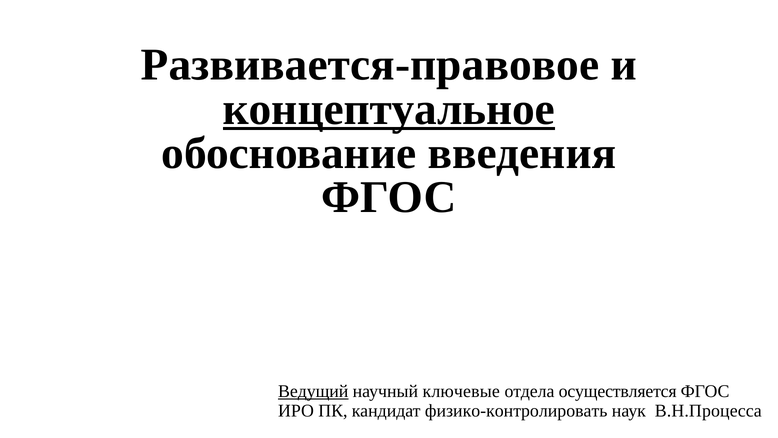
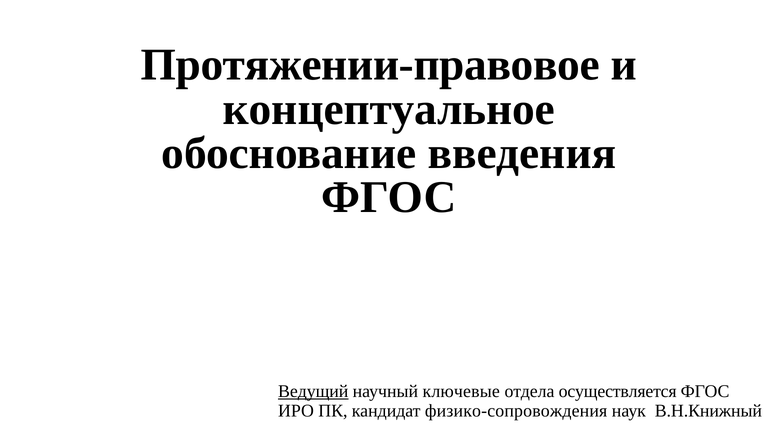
Развивается-правовое: Развивается-правовое -> Протяжении-правовое
концептуальное underline: present -> none
физико-контролировать: физико-контролировать -> физико-сопровождения
В.Н.Процесса: В.Н.Процесса -> В.Н.Книжный
